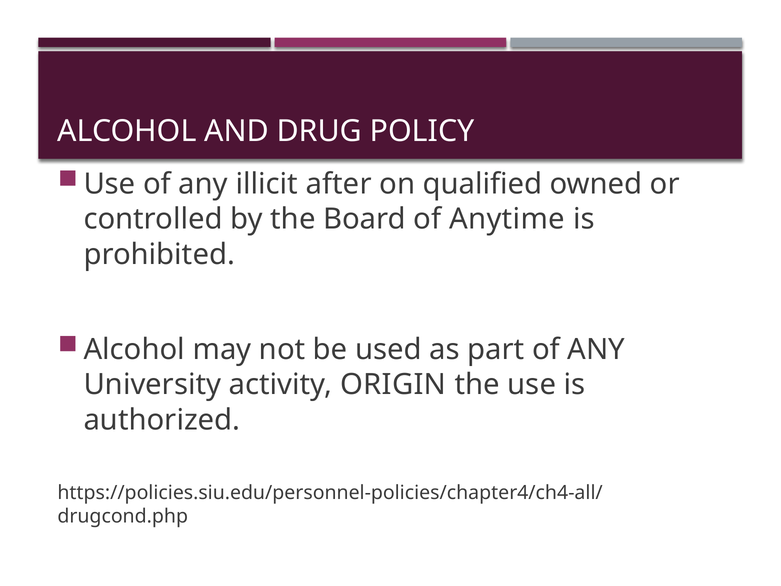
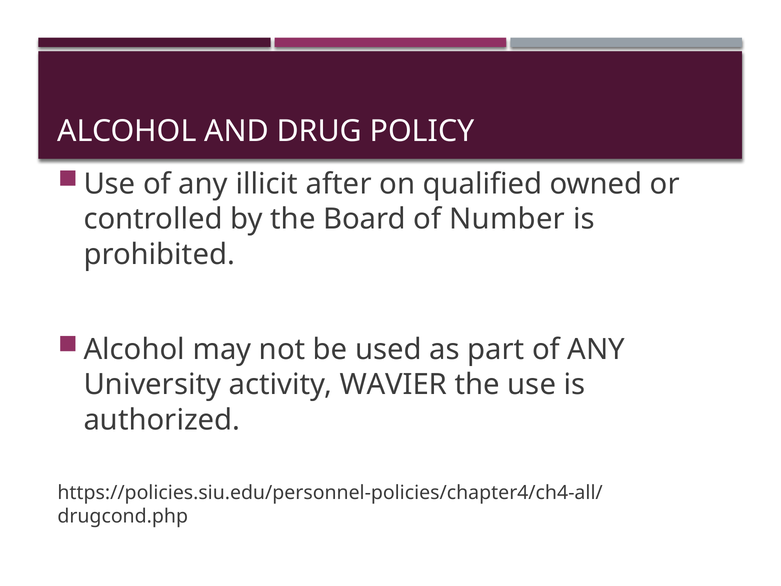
Anytime: Anytime -> Number
ORIGIN: ORIGIN -> WAVIER
